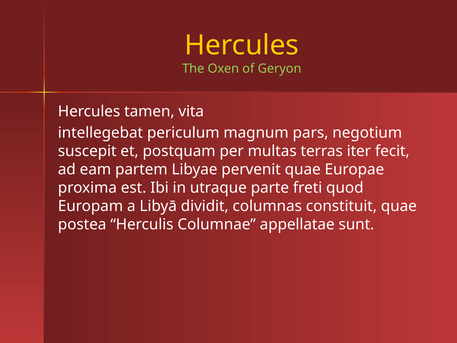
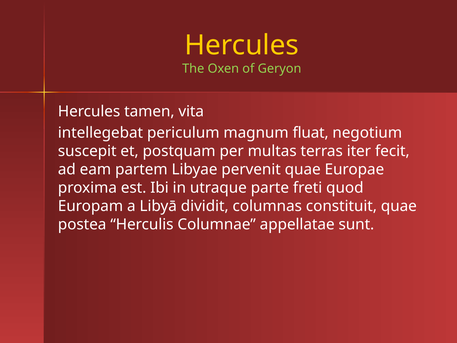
pars: pars -> fluat
